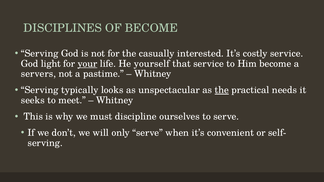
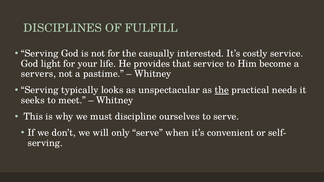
OF BECOME: BECOME -> FULFILL
your underline: present -> none
yourself: yourself -> provides
